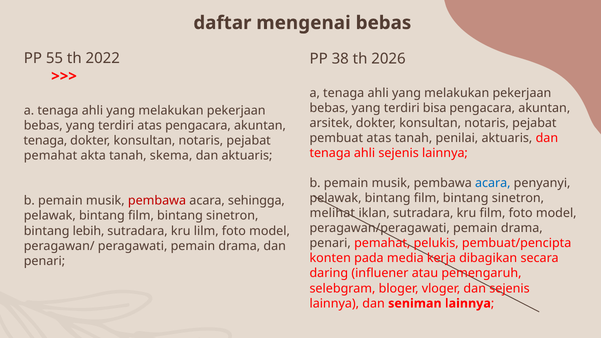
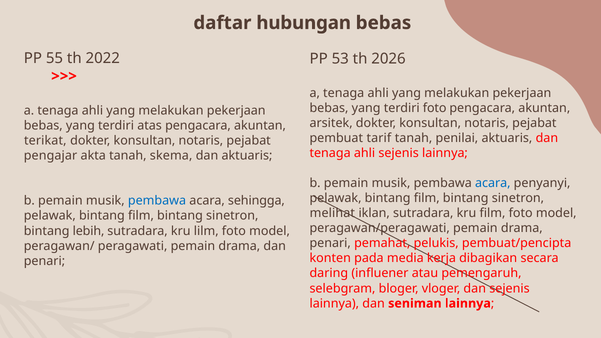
mengenai: mengenai -> hubungan
38: 38 -> 53
terdiri bisa: bisa -> foto
pembuat atas: atas -> tarif
tenaga at (45, 141): tenaga -> terikat
pemahat at (51, 156): pemahat -> pengajar
pembawa at (157, 201) colour: red -> blue
